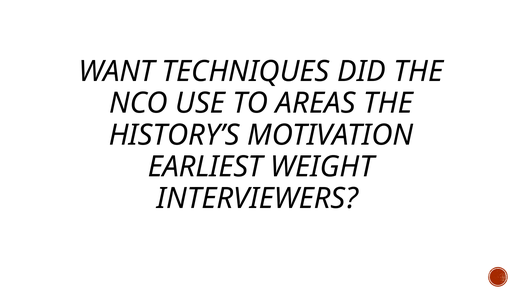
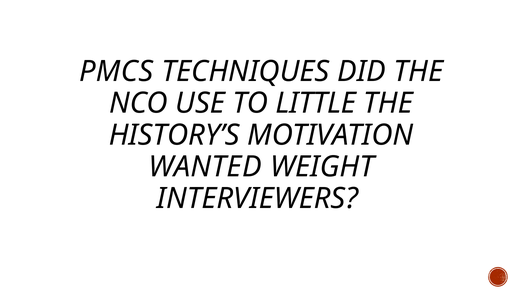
WANT: WANT -> PMCS
AREAS: AREAS -> LITTLE
EARLIEST: EARLIEST -> WANTED
